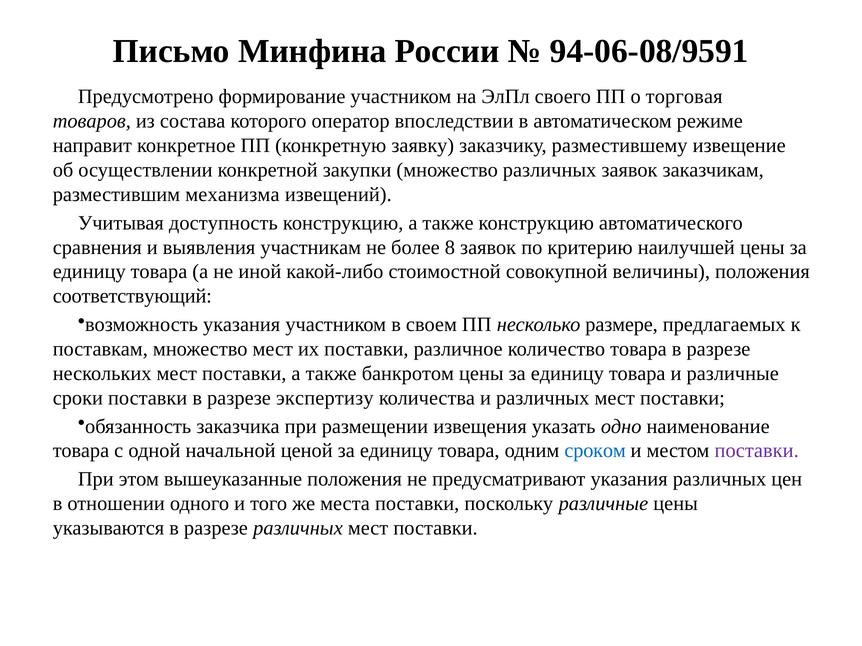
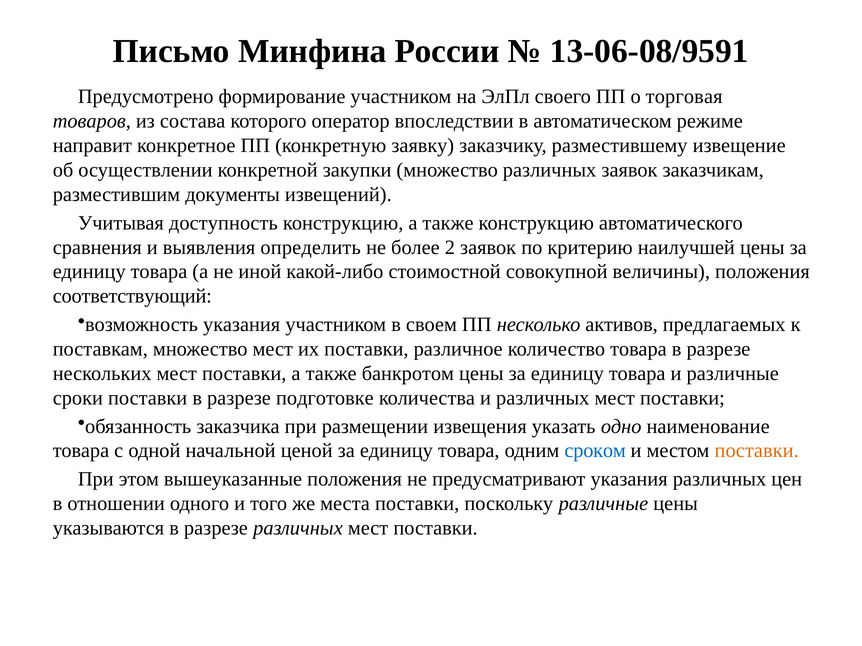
94-06-08/9591: 94-06-08/9591 -> 13-06-08/9591
механизма: механизма -> документы
участникам: участникам -> определить
8: 8 -> 2
размере: размере -> активов
экспертизу: экспертизу -> подготовке
поставки at (757, 451) colour: purple -> orange
